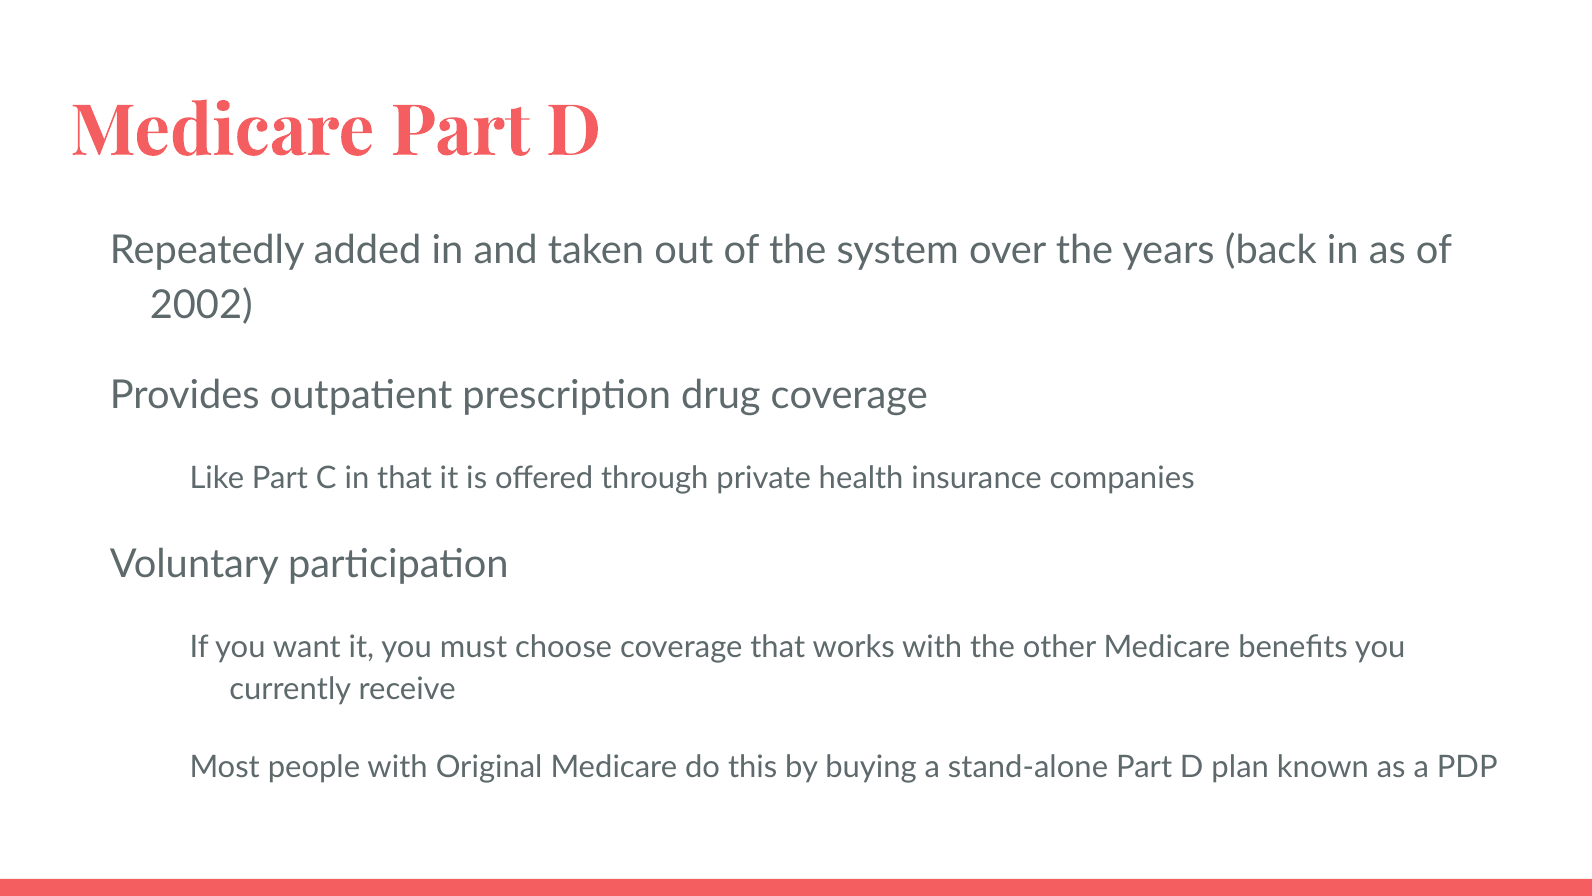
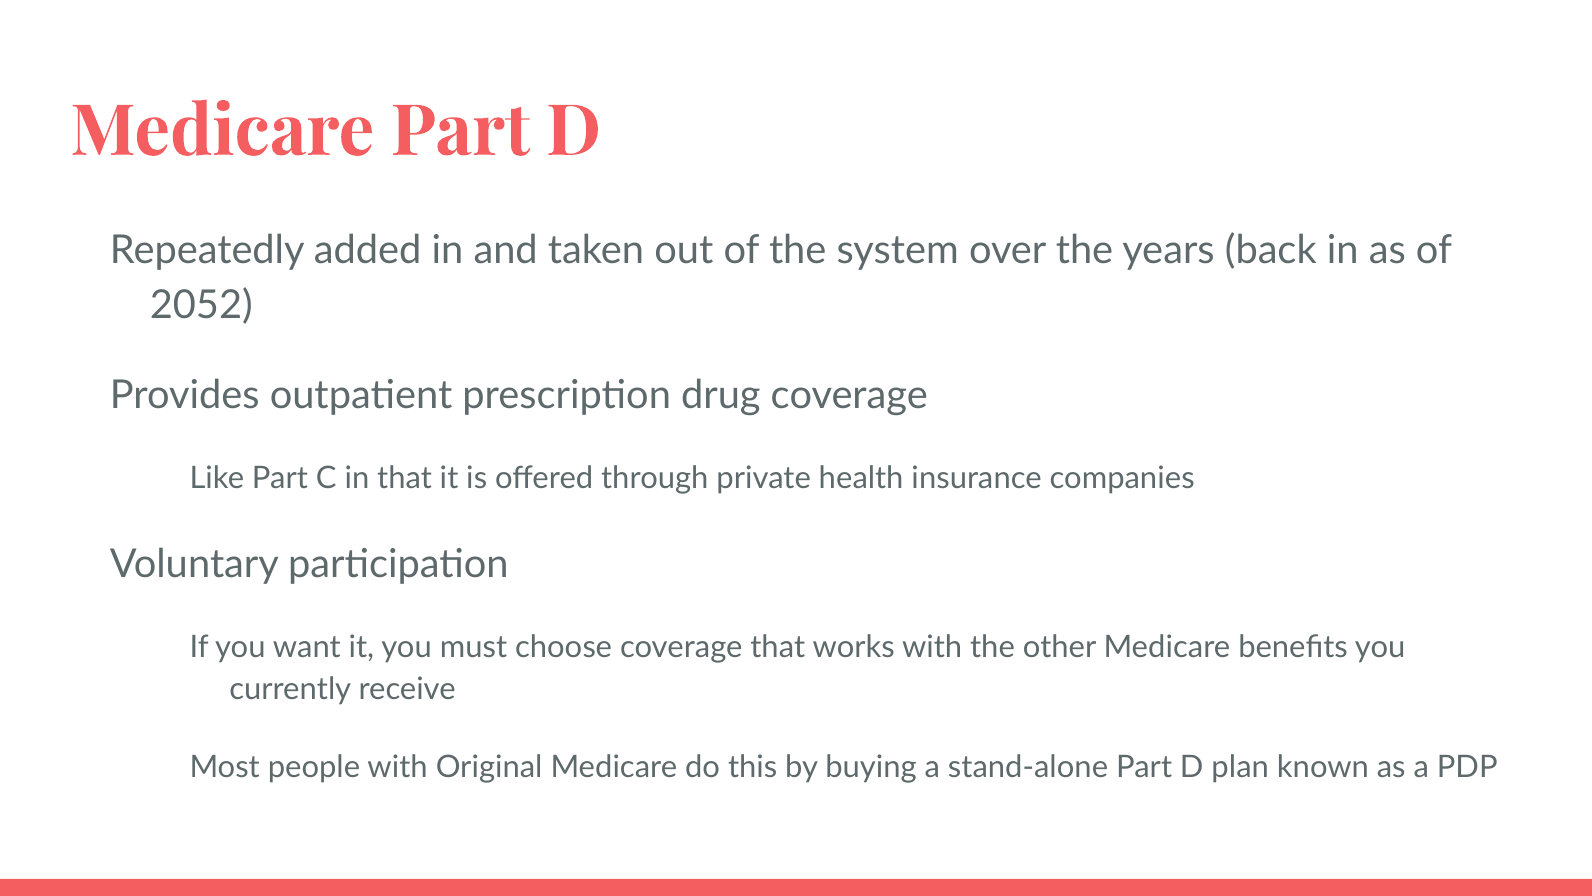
2002: 2002 -> 2052
